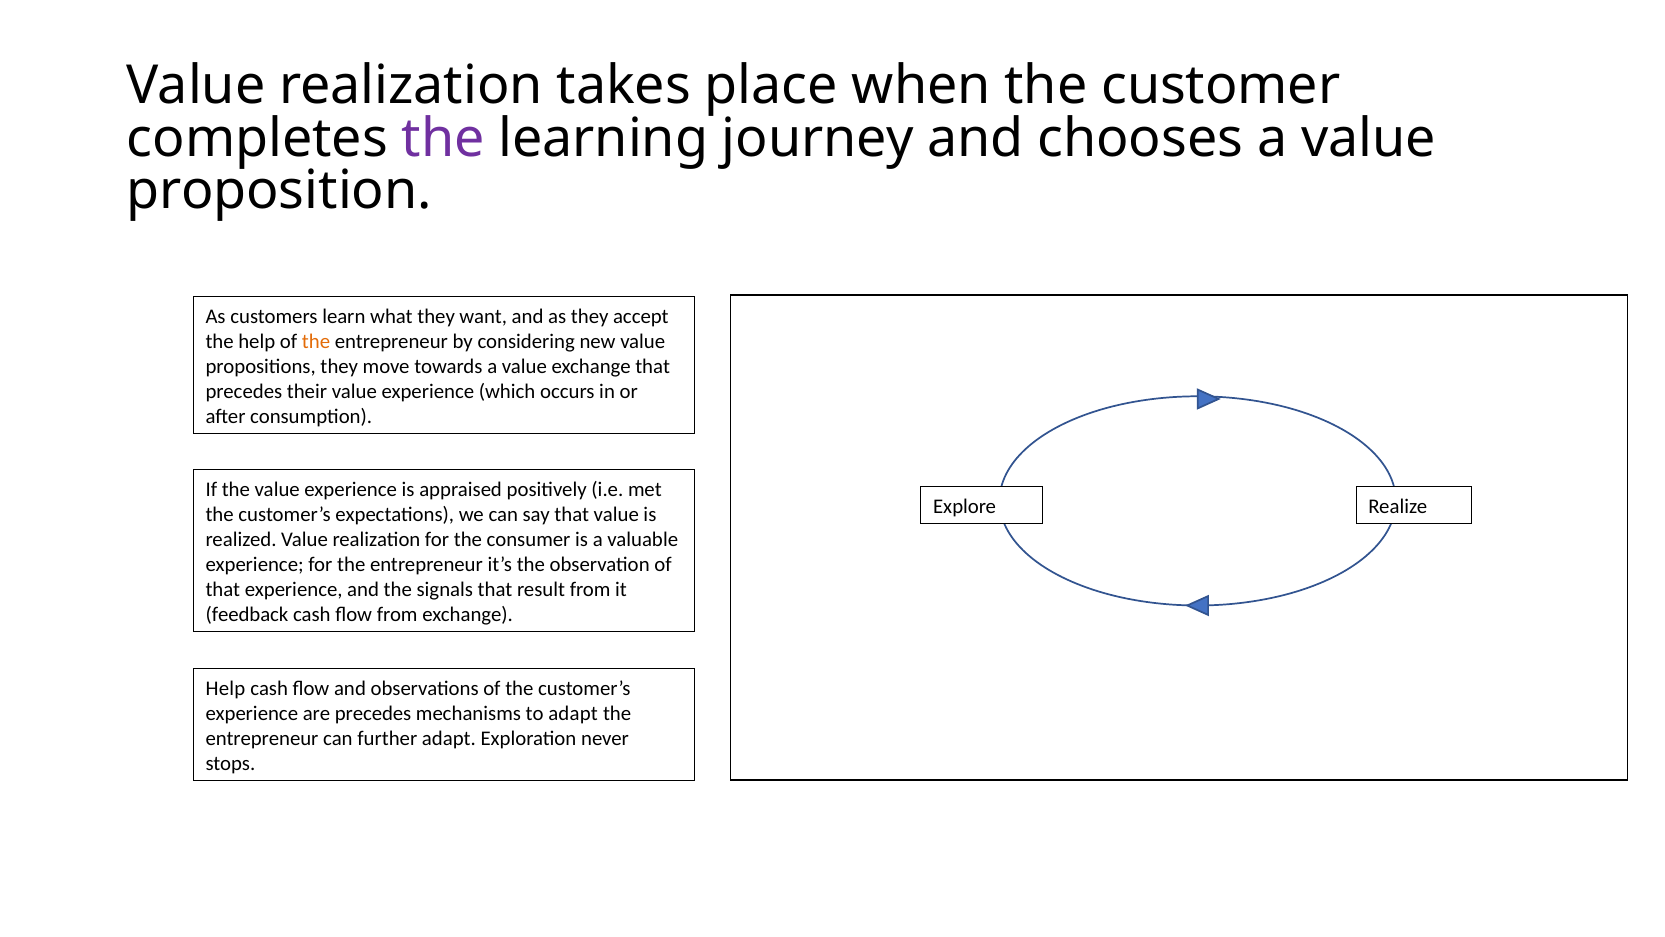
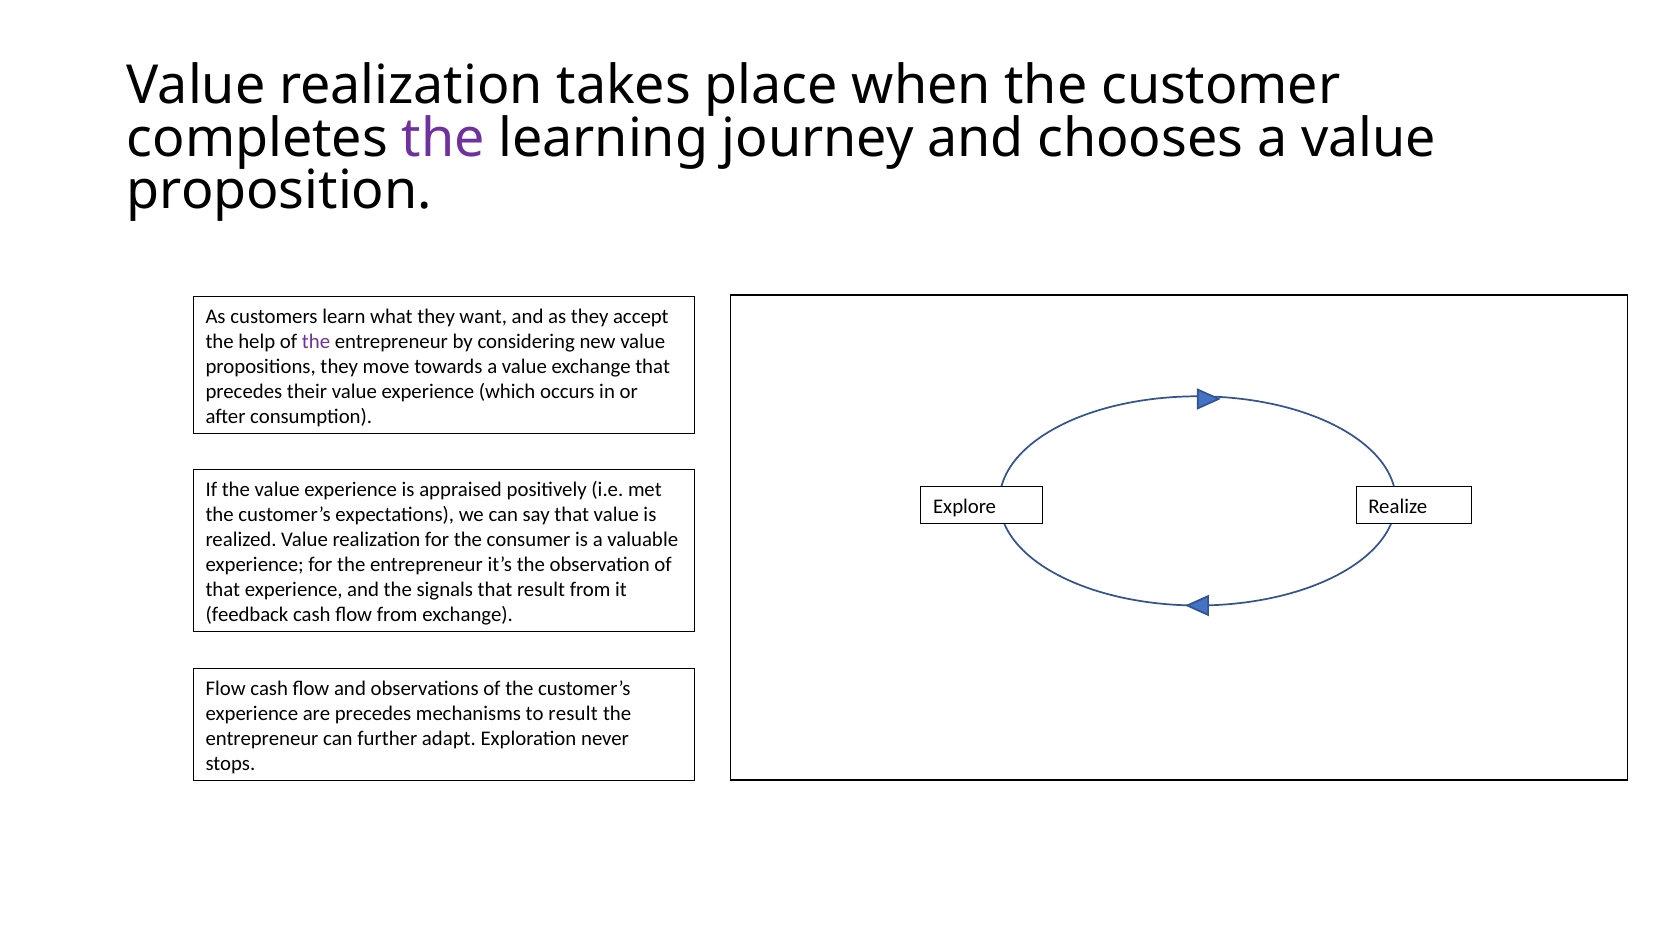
the at (316, 341) colour: orange -> purple
Help at (226, 688): Help -> Flow
to adapt: adapt -> result
